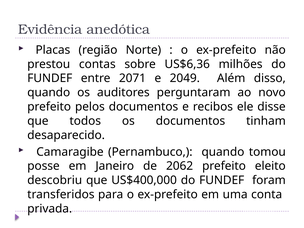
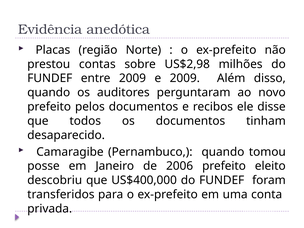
US$6,36: US$6,36 -> US$2,98
entre 2071: 2071 -> 2009
e 2049: 2049 -> 2009
2062: 2062 -> 2006
